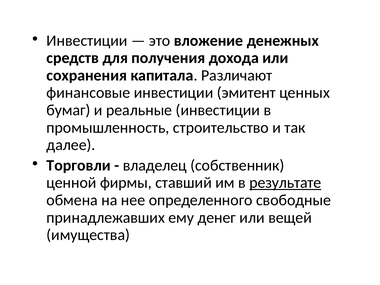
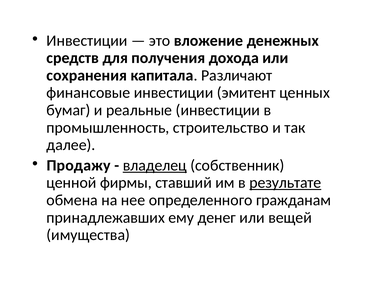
Торговли: Торговли -> Продажу
владелец underline: none -> present
свободные: свободные -> гражданам
